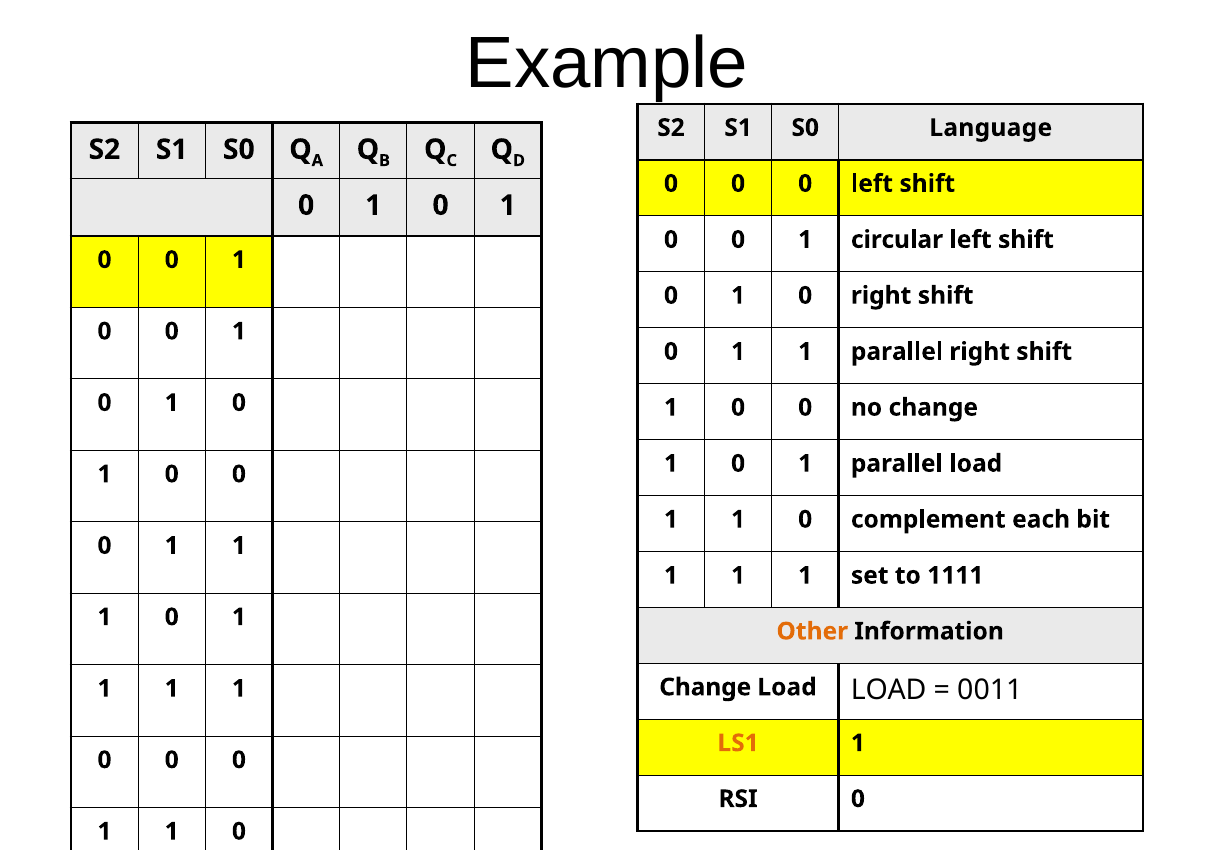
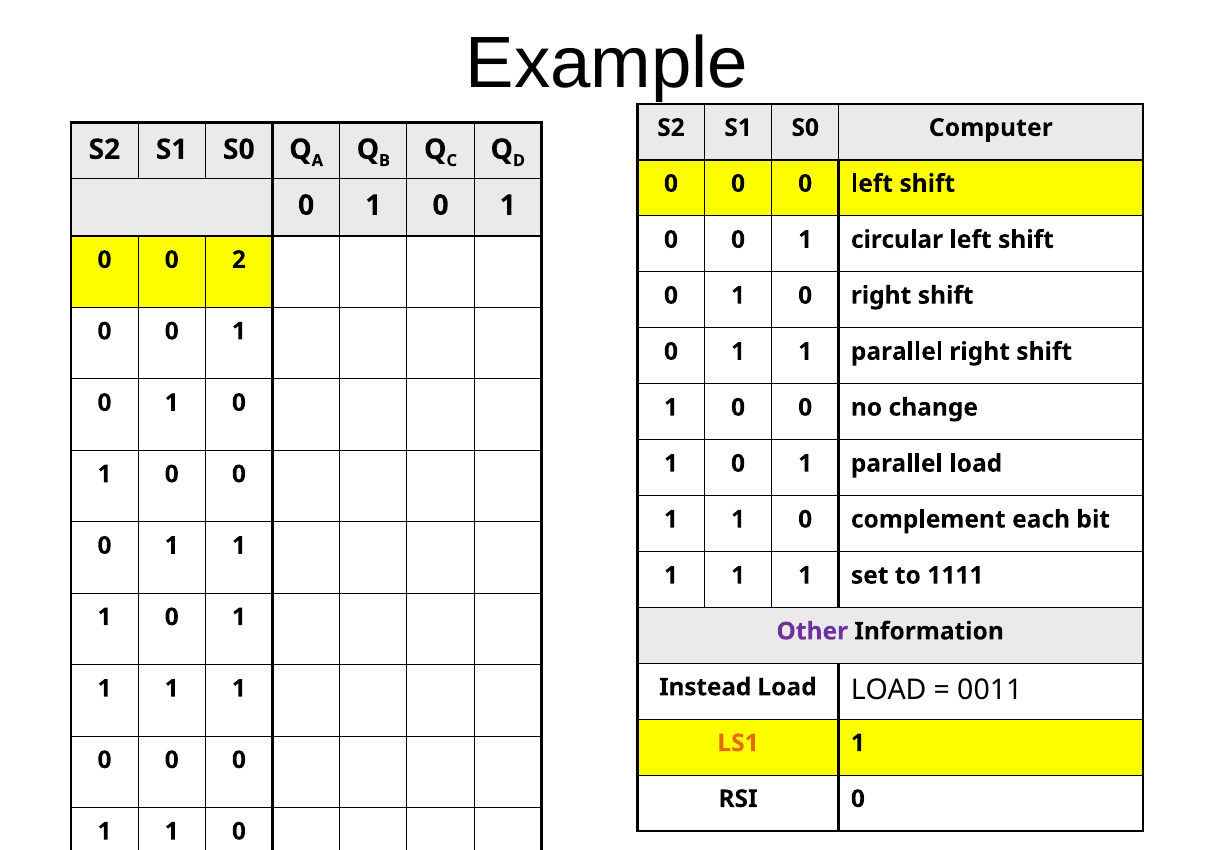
Language: Language -> Computer
1 at (239, 260): 1 -> 2
Other colour: orange -> purple
Change at (705, 687): Change -> Instead
